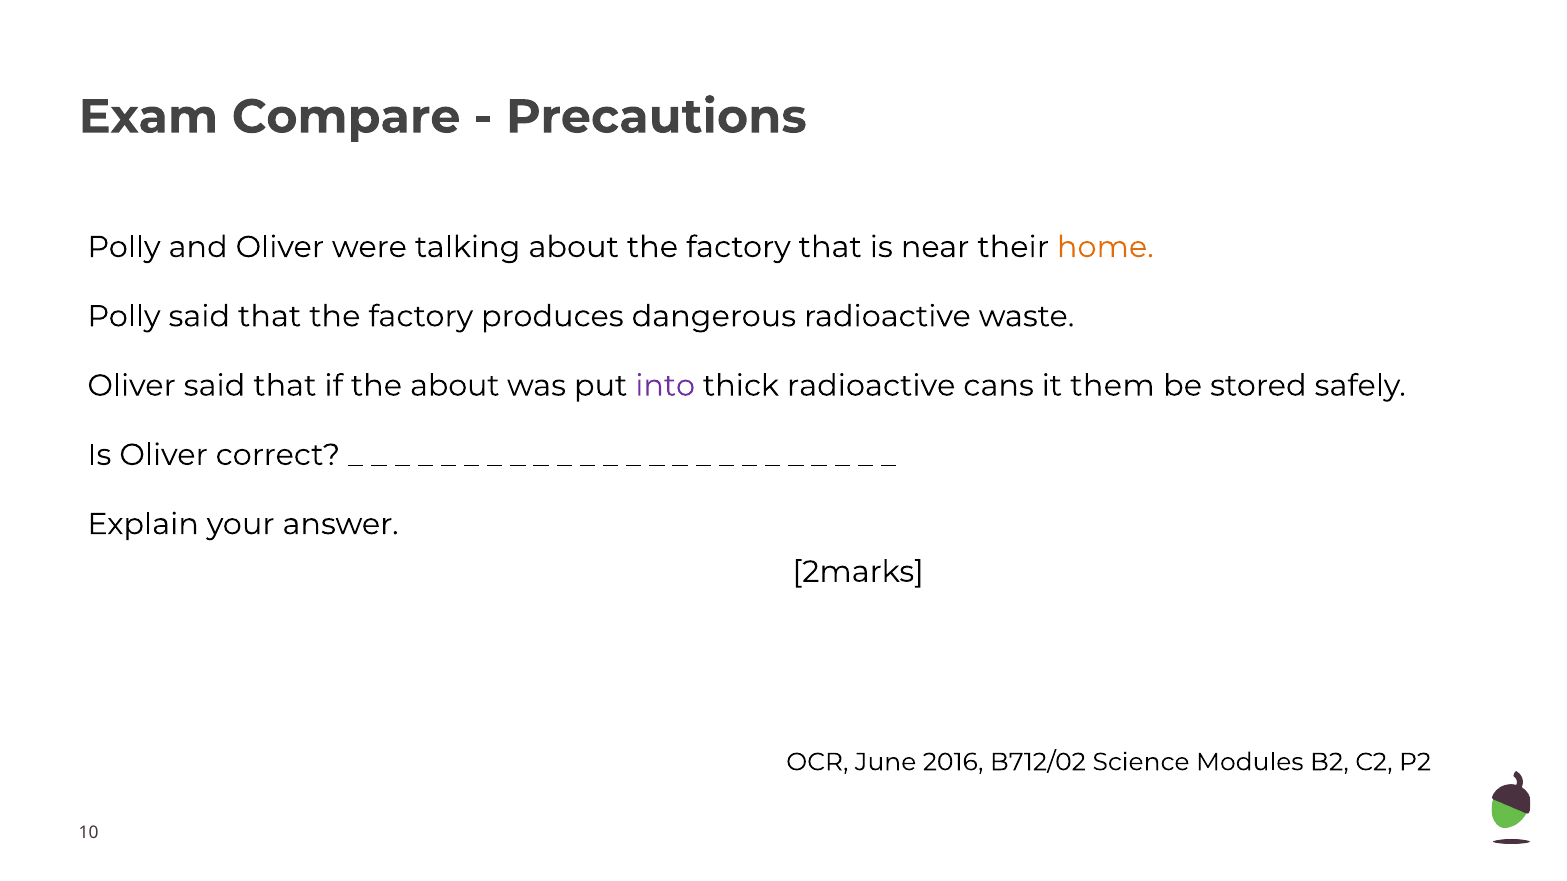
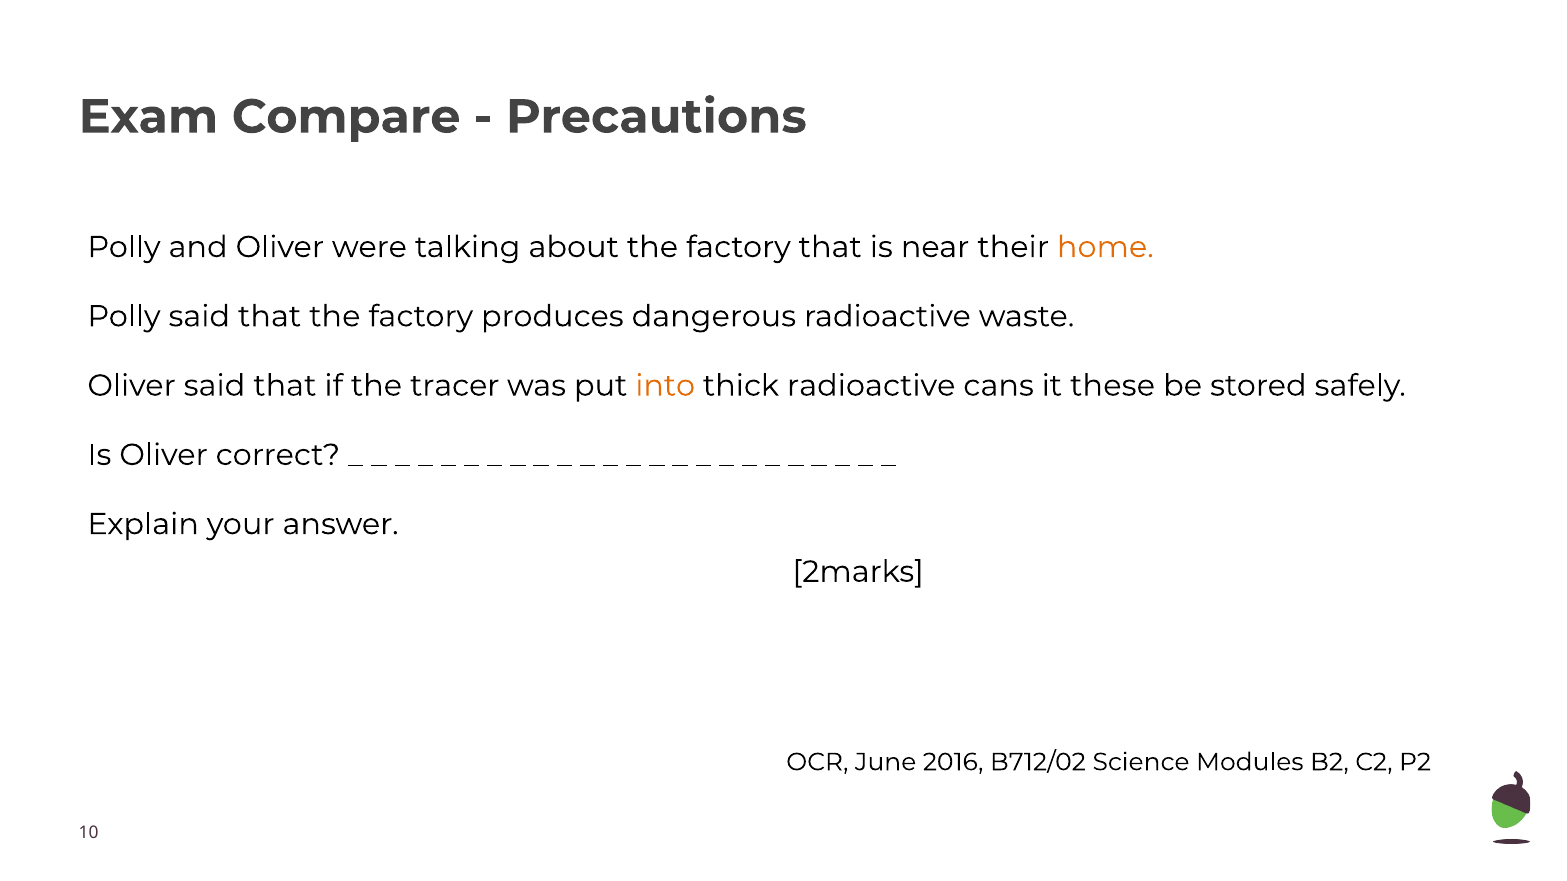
the about: about -> tracer
into colour: purple -> orange
them: them -> these
